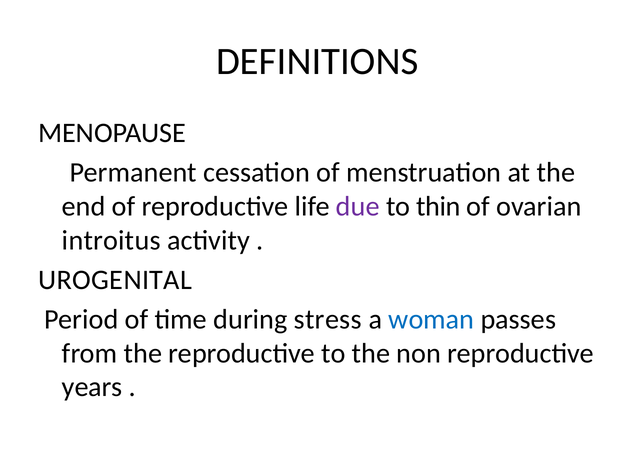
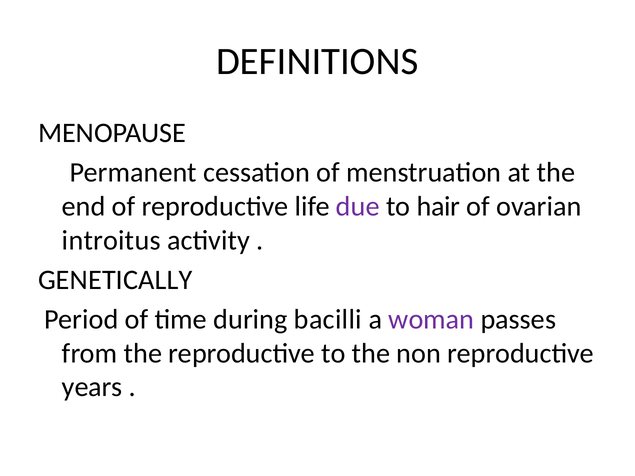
thin: thin -> hair
UROGENITAL: UROGENITAL -> GENETICALLY
stress: stress -> bacilli
woman colour: blue -> purple
